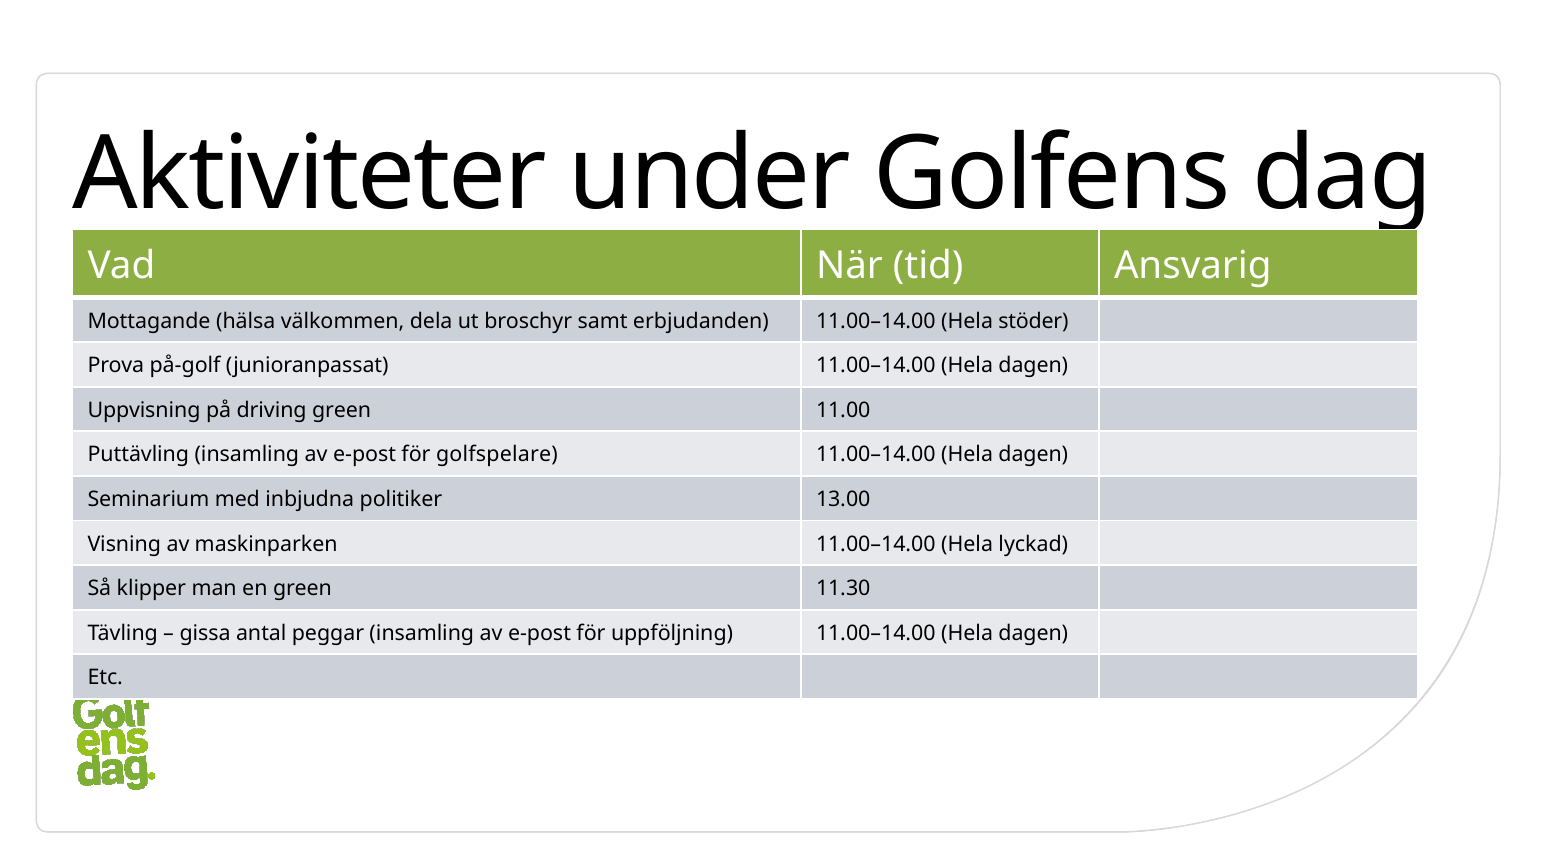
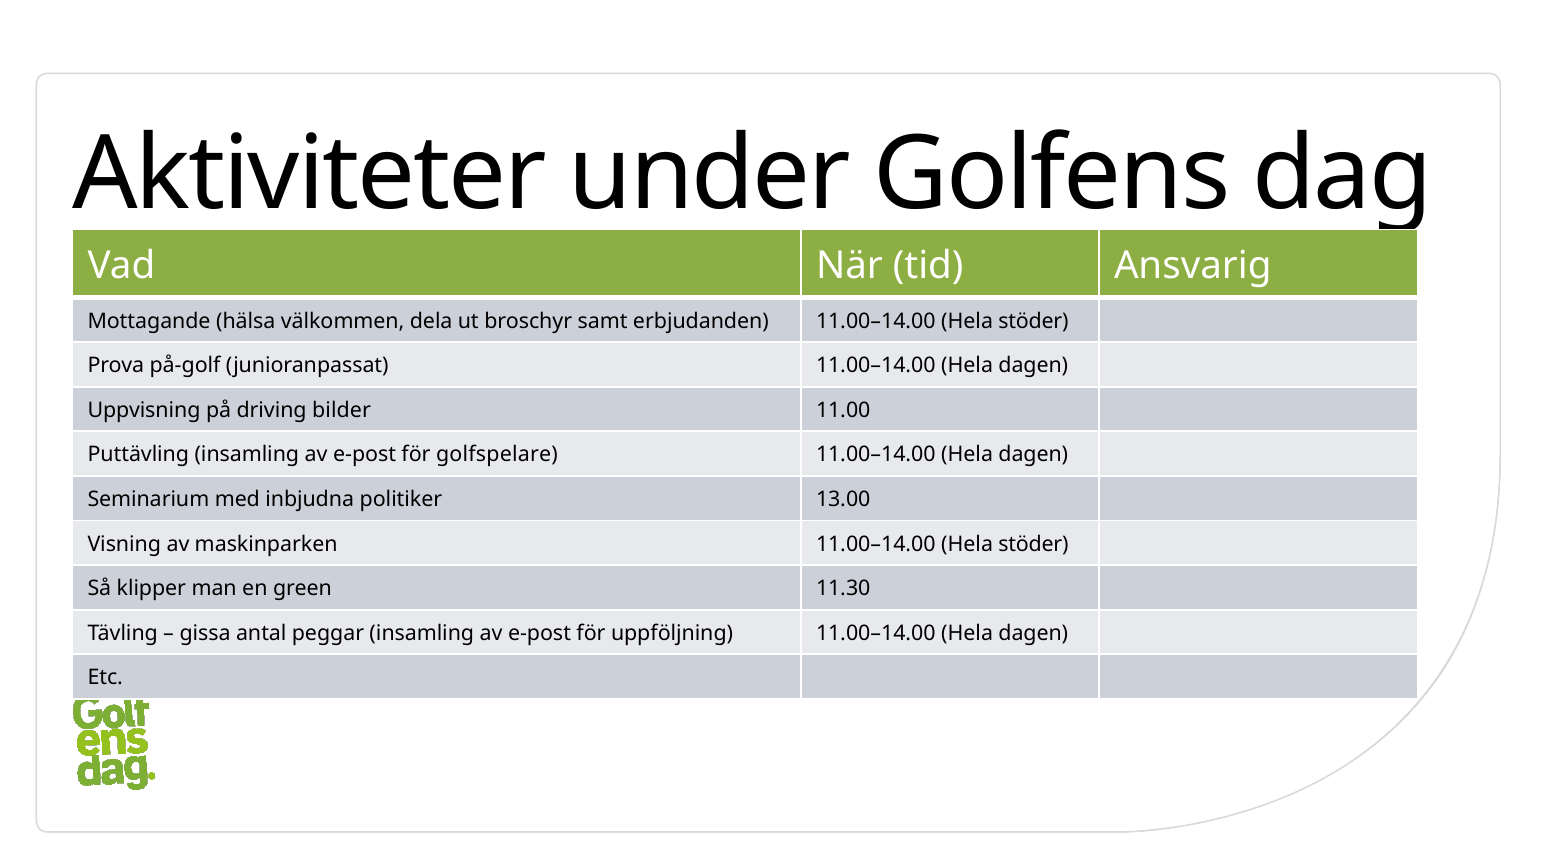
driving green: green -> bilder
maskinparken 11.00–14.00 Hela lyckad: lyckad -> stöder
